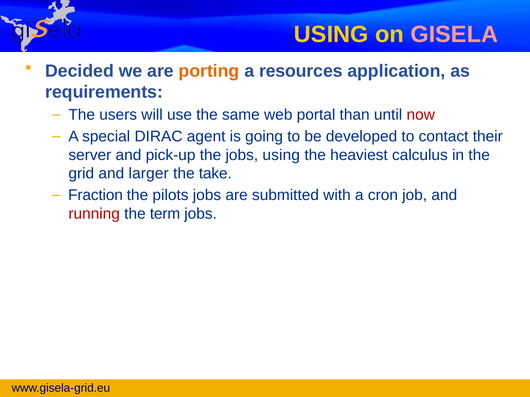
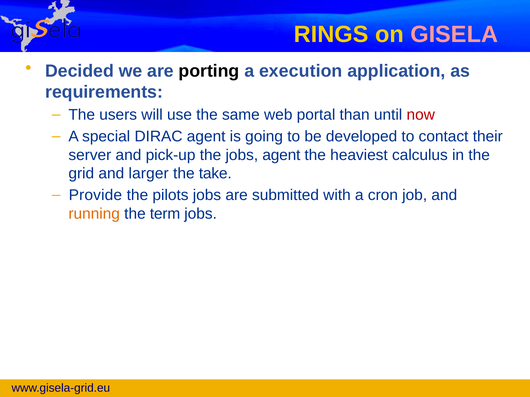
USING at (331, 34): USING -> RINGS
porting colour: orange -> black
resources: resources -> execution
jobs using: using -> agent
Fraction: Fraction -> Provide
running colour: red -> orange
